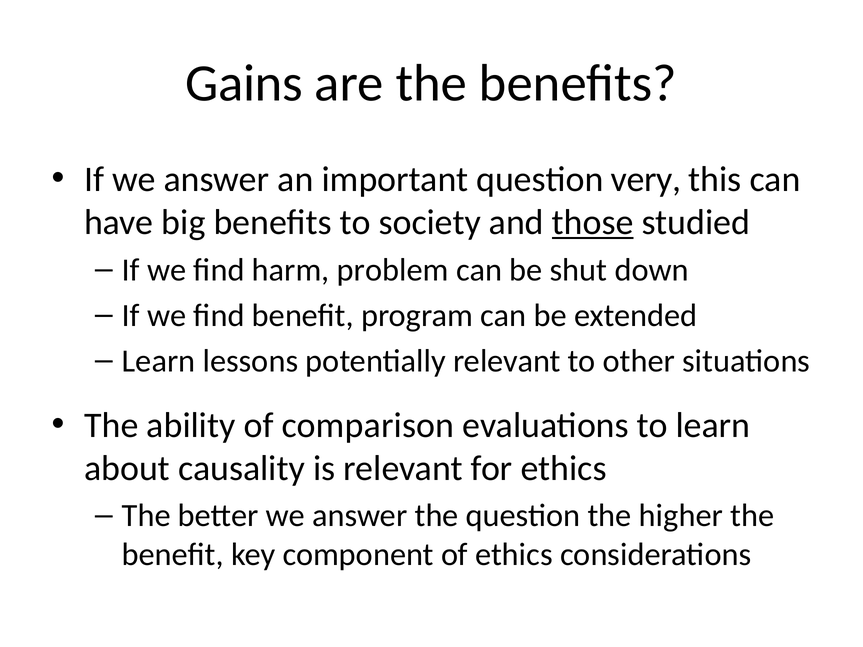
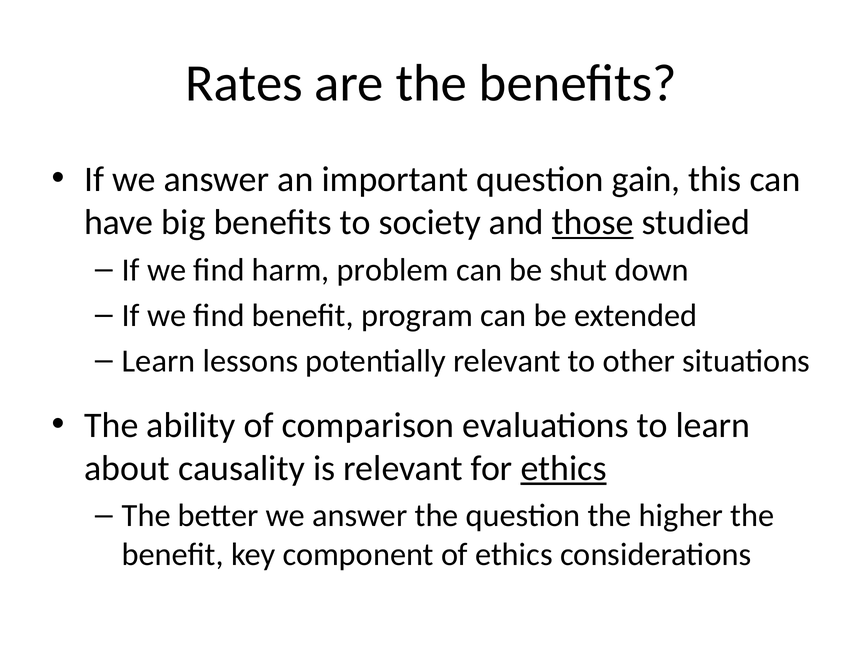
Gains: Gains -> Rates
very: very -> gain
ethics at (564, 468) underline: none -> present
